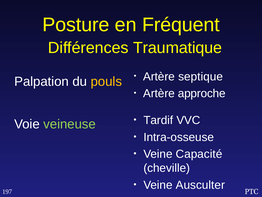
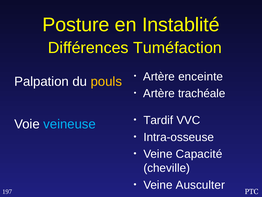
Fréquent: Fréquent -> Instablité
Traumatique: Traumatique -> Tuméfaction
septique: septique -> enceinte
approche: approche -> trachéale
veineuse colour: light green -> light blue
